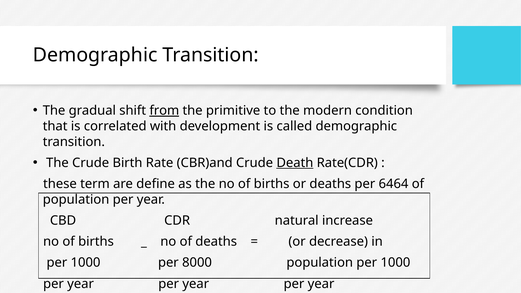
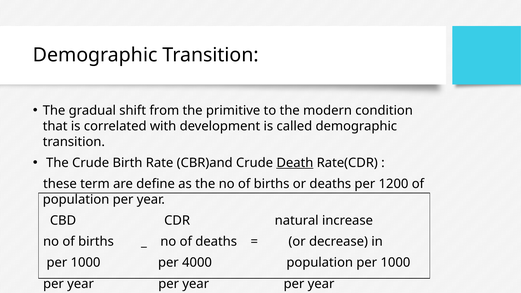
from underline: present -> none
6464: 6464 -> 1200
8000: 8000 -> 4000
